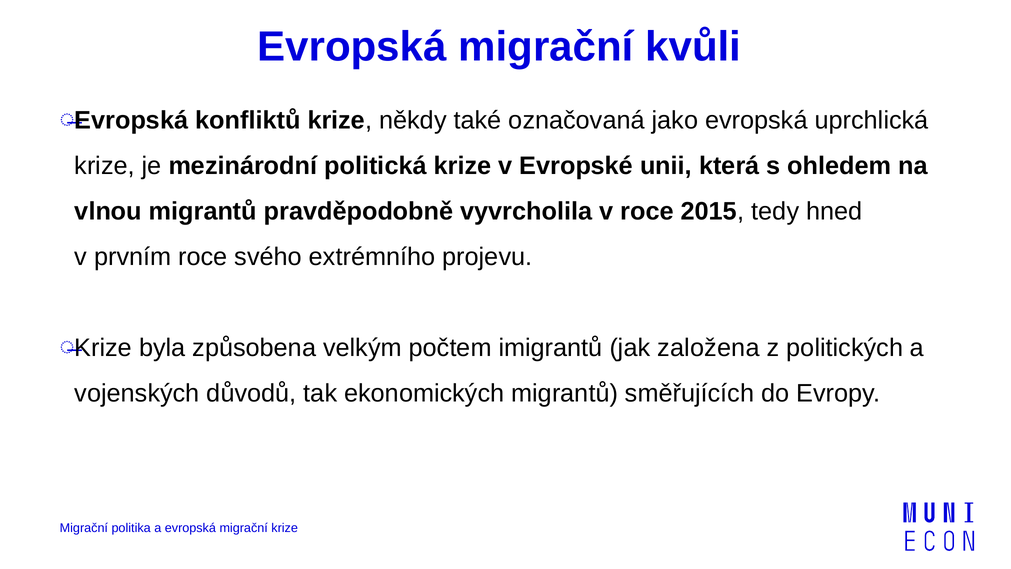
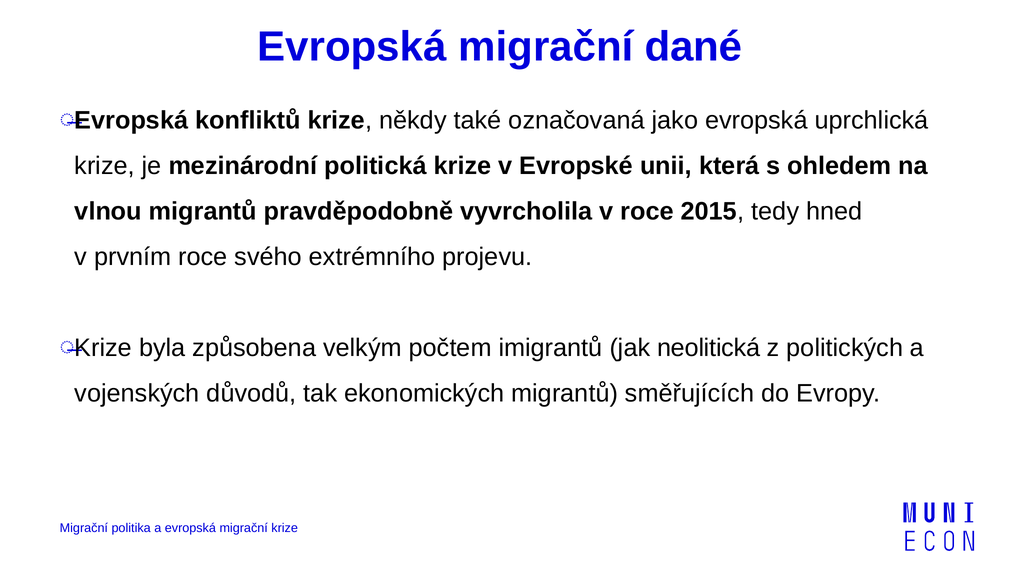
kvůli: kvůli -> dané
založena: založena -> neolitická
